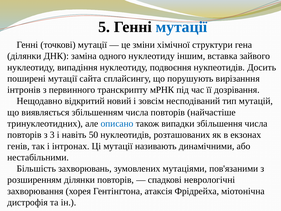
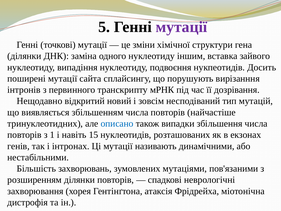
мутації at (181, 27) colour: blue -> purple
3: 3 -> 1
50: 50 -> 15
